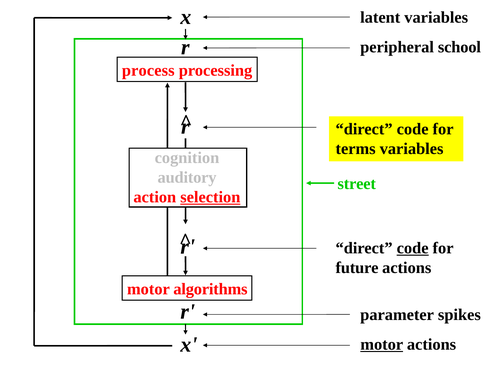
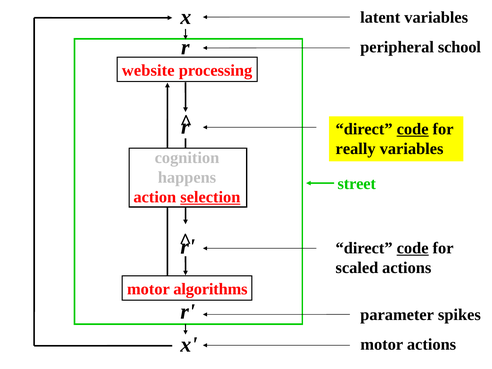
process: process -> website
code at (413, 129) underline: none -> present
terms: terms -> really
auditory: auditory -> happens
future: future -> scaled
motor at (382, 344) underline: present -> none
